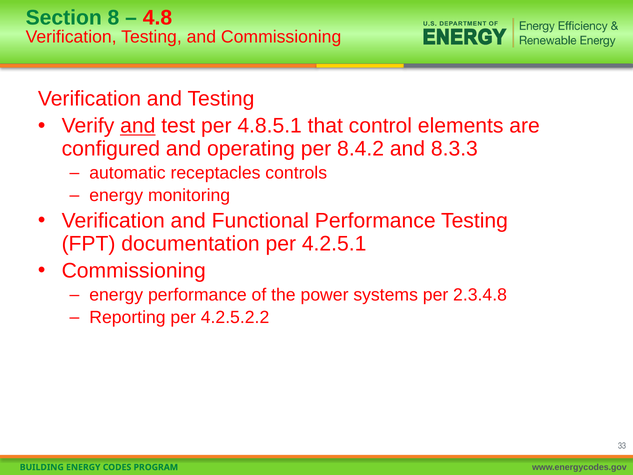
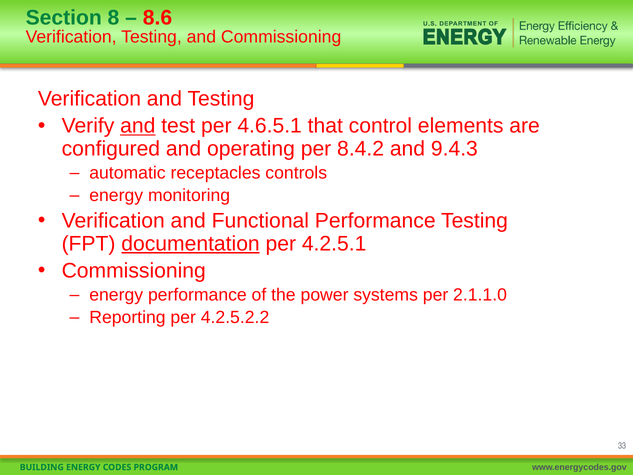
4.8: 4.8 -> 8.6
4.8.5.1: 4.8.5.1 -> 4.6.5.1
8.3.3: 8.3.3 -> 9.4.3
documentation underline: none -> present
2.3.4.8: 2.3.4.8 -> 2.1.1.0
